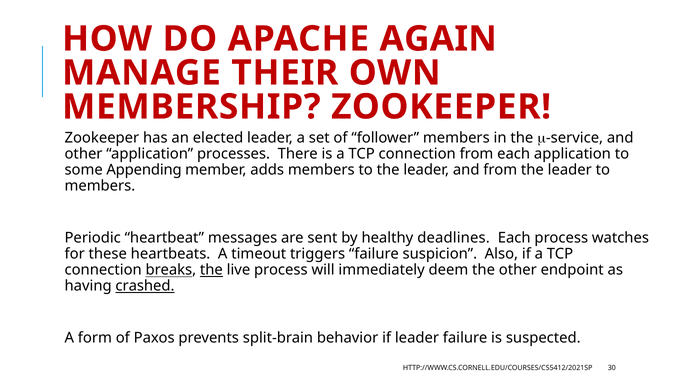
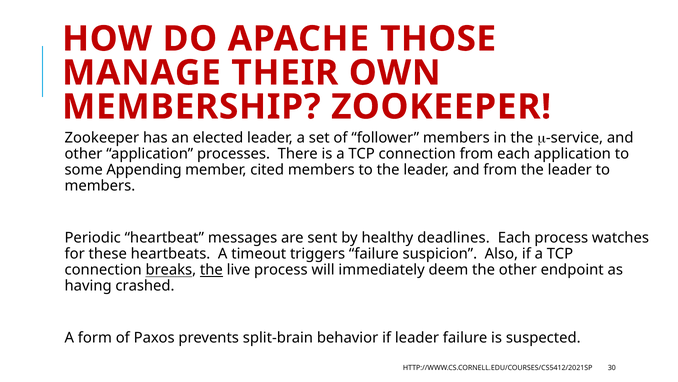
AGAIN: AGAIN -> THOSE
adds: adds -> cited
crashed underline: present -> none
